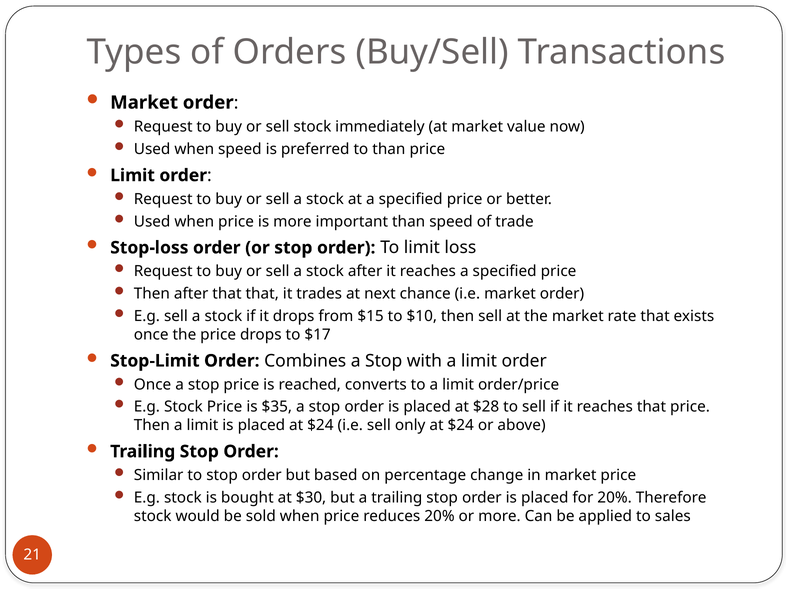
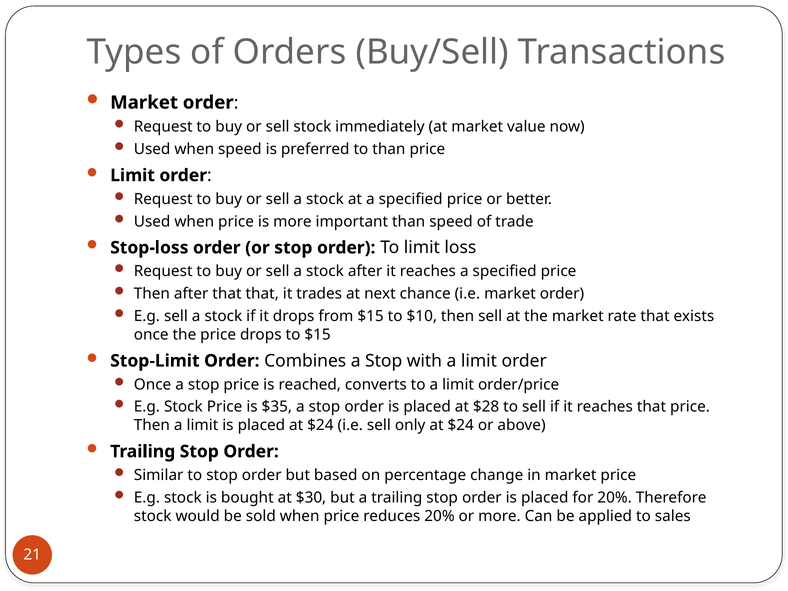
to $17: $17 -> $15
